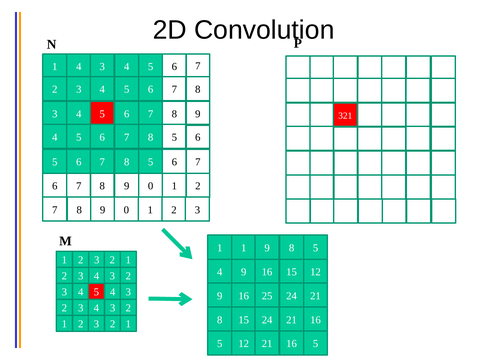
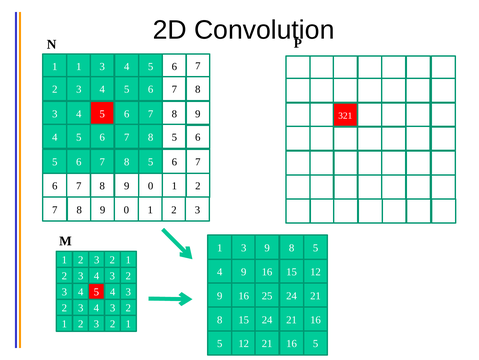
4 at (79, 67): 4 -> 1
1 at (244, 247): 1 -> 3
